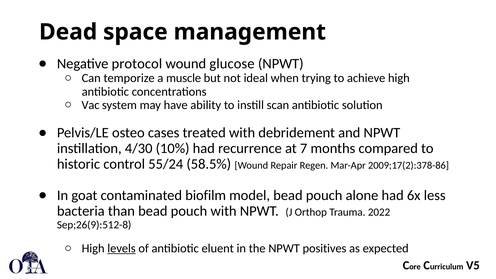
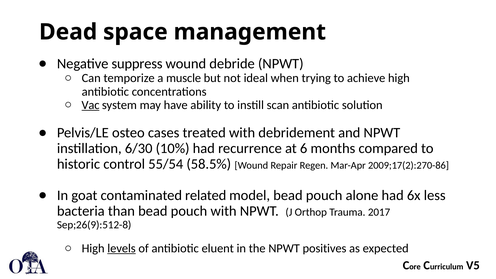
protocol: protocol -> suppress
glucose: glucose -> debride
Vac underline: none -> present
4/30: 4/30 -> 6/30
7: 7 -> 6
55/24: 55/24 -> 55/54
2009;17(2):378-86: 2009;17(2):378-86 -> 2009;17(2):270-86
biofilm: biofilm -> related
2022: 2022 -> 2017
